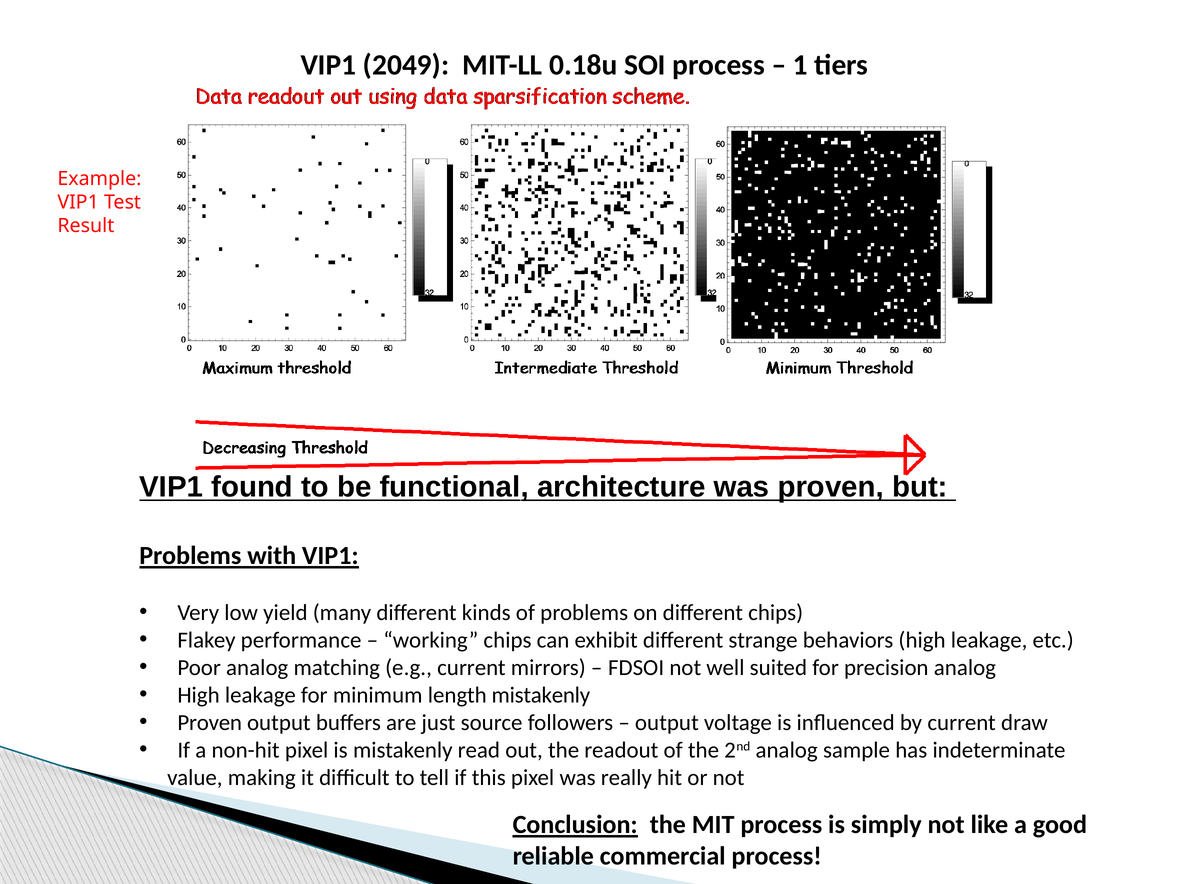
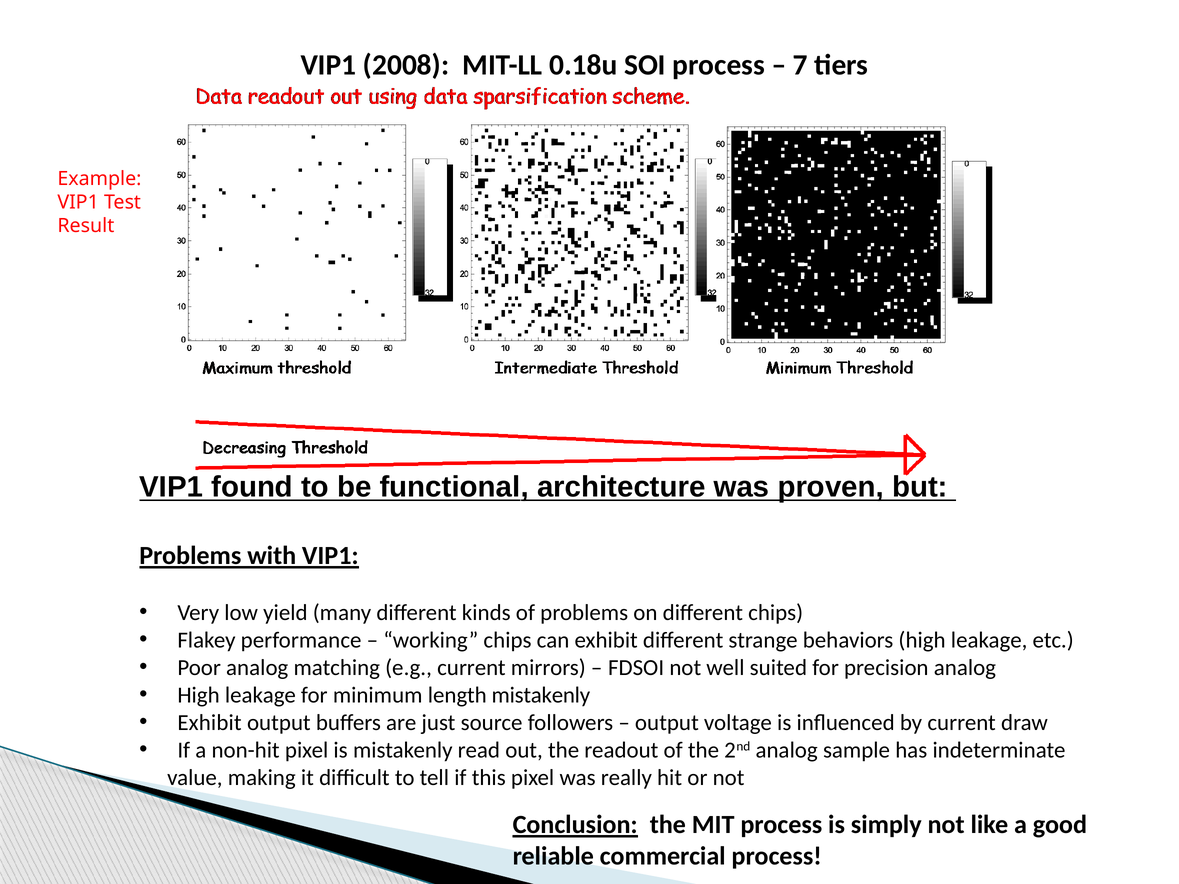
2049: 2049 -> 2008
1: 1 -> 7
Proven at (210, 723): Proven -> Exhibit
